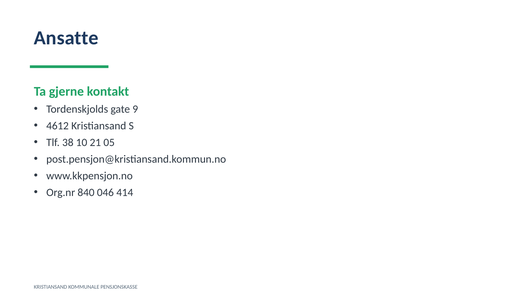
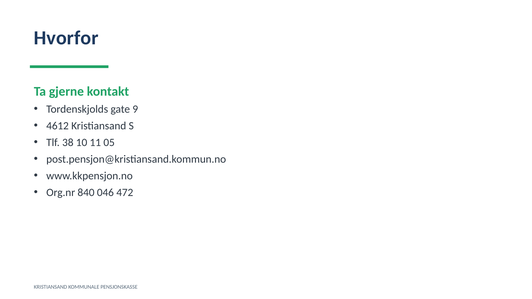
Ansatte: Ansatte -> Hvorfor
21: 21 -> 11
414: 414 -> 472
